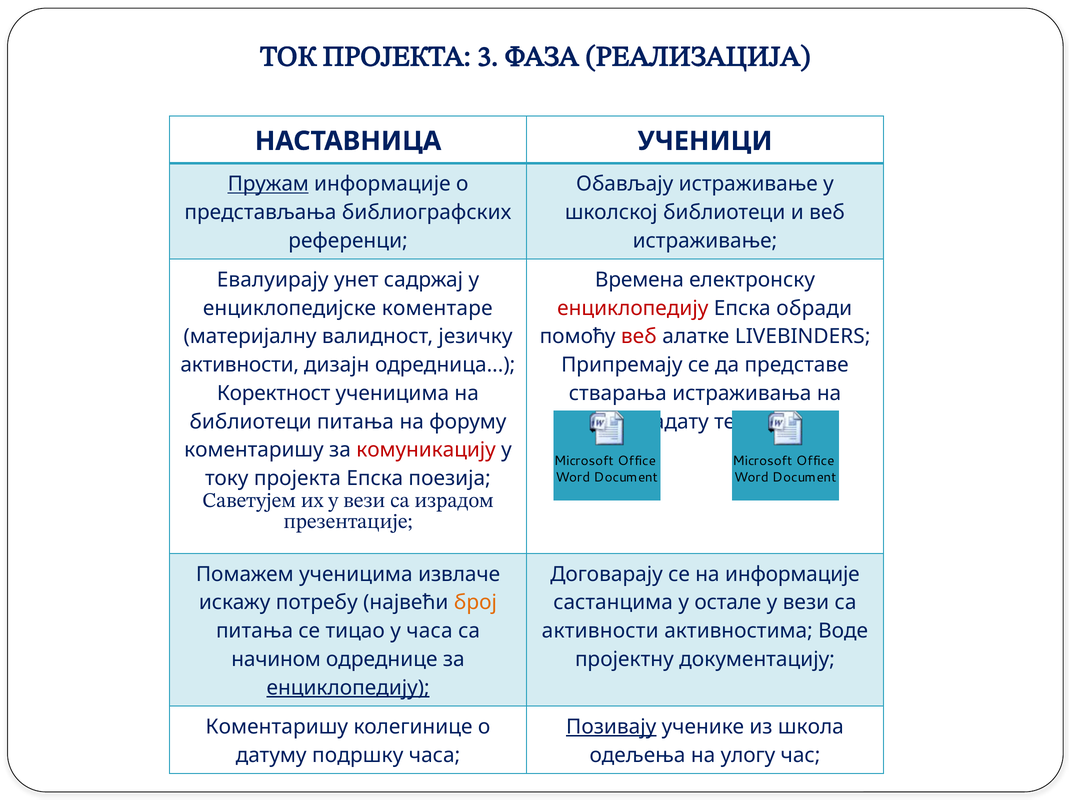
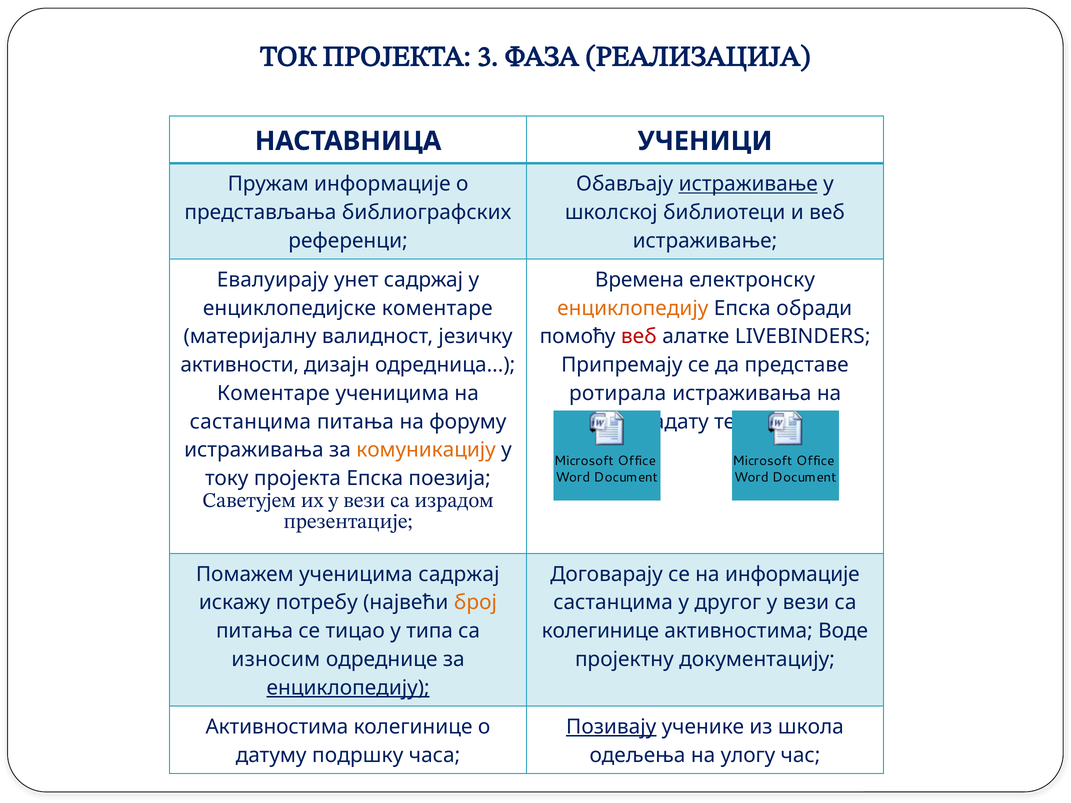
Пружам underline: present -> none
истраживање at (748, 184) underline: none -> present
енциклопедију at (633, 308) colour: red -> orange
Коректност at (274, 393): Коректност -> Коментаре
стварања: стварања -> ротирала
библиотеци at (251, 422): библиотеци -> састанцима
коментаришу at (254, 450): коментаришу -> истраживања
комуникацију colour: red -> orange
ученицима извлаче: извлаче -> садржај
остале: остале -> другог
у часа: часа -> типа
активности at (600, 631): активности -> колегинице
начином: начином -> износим
Коментаришу at (277, 727): Коментаришу -> Активностима
